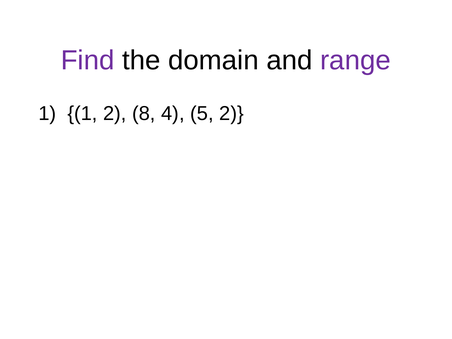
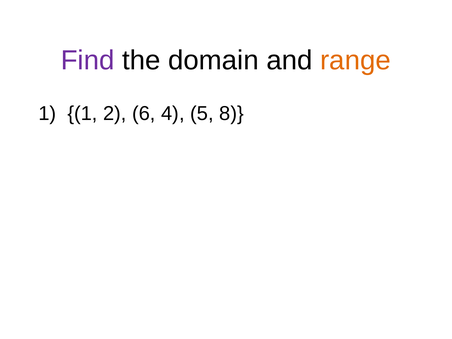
range colour: purple -> orange
8: 8 -> 6
5 2: 2 -> 8
